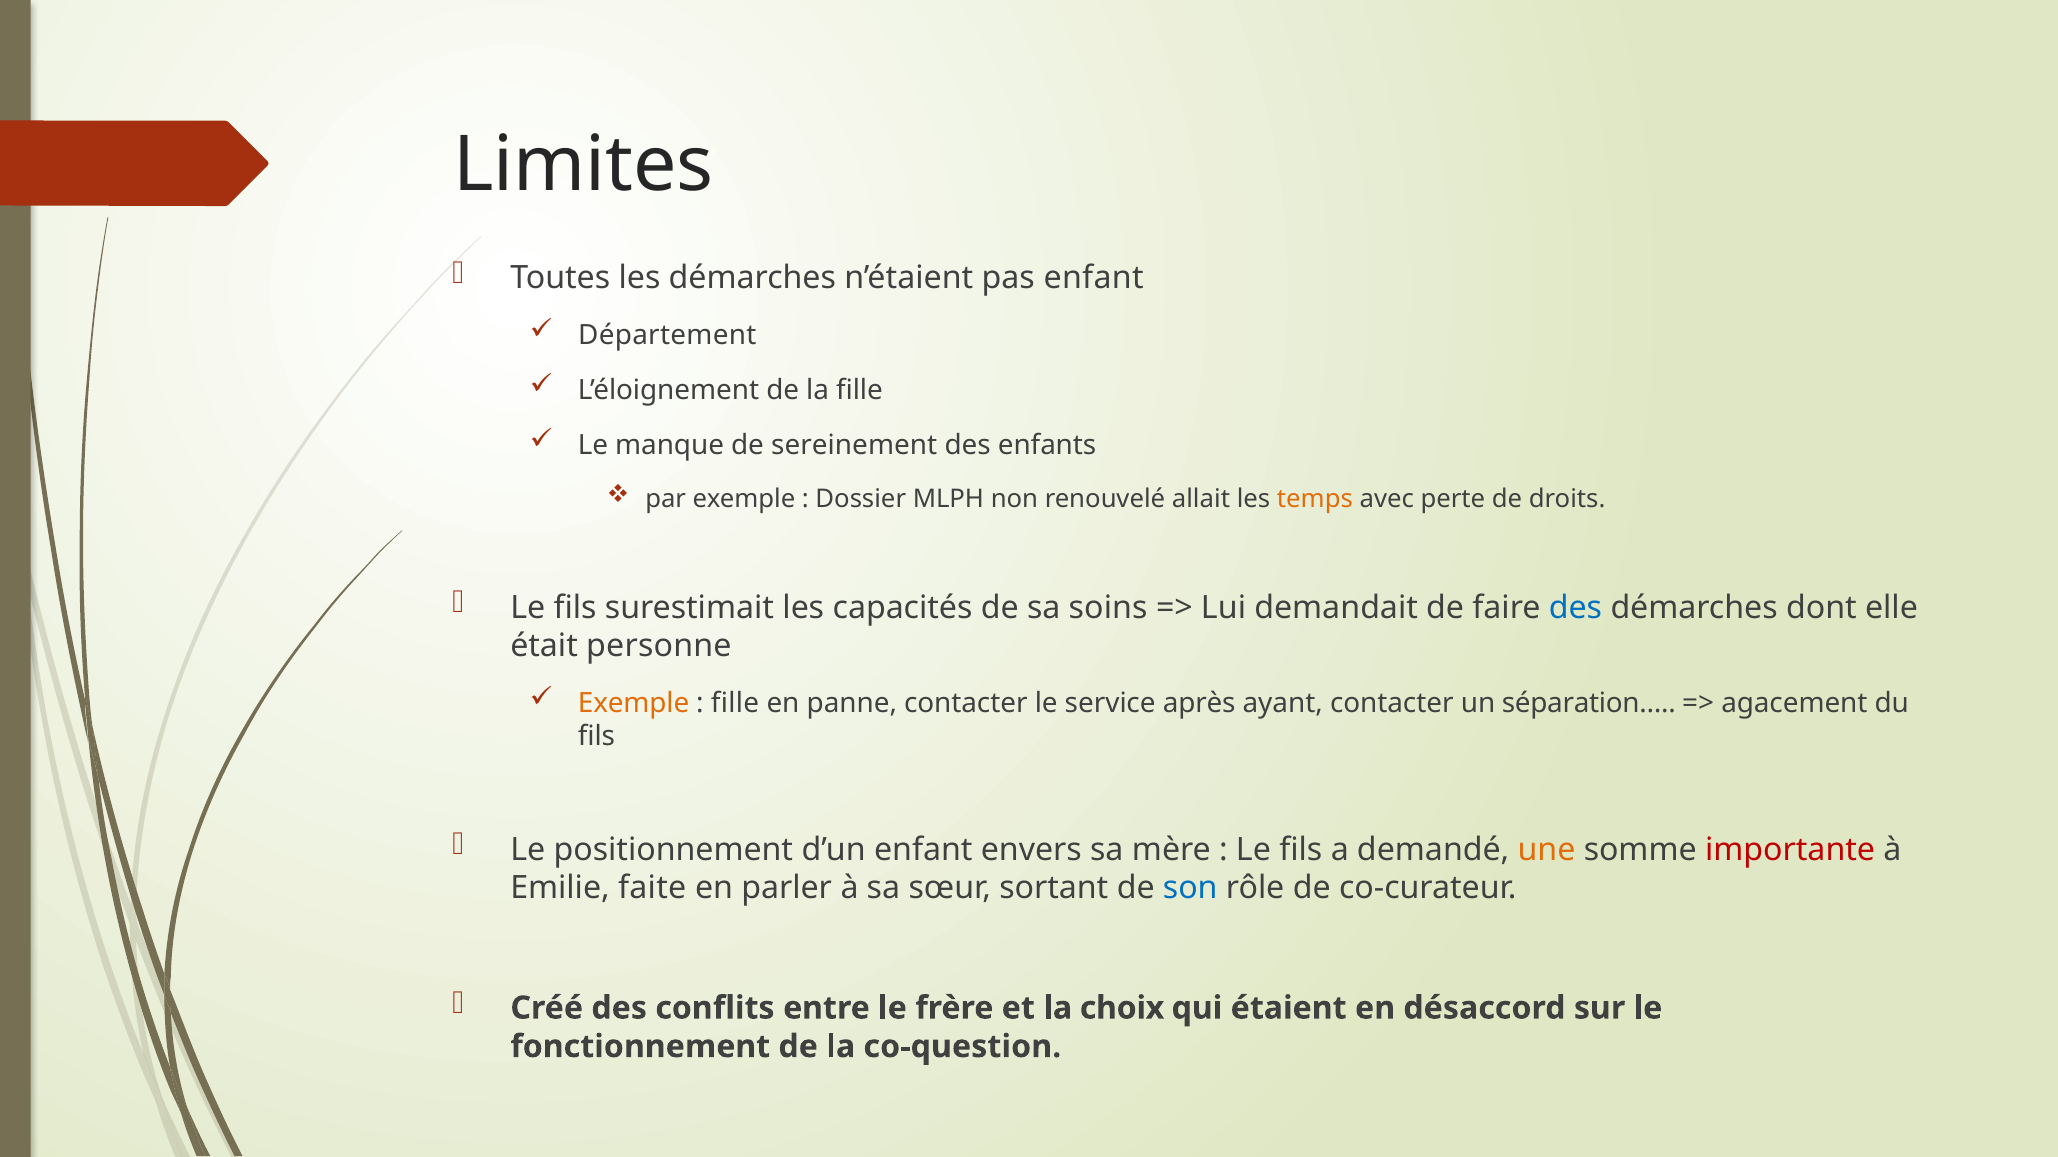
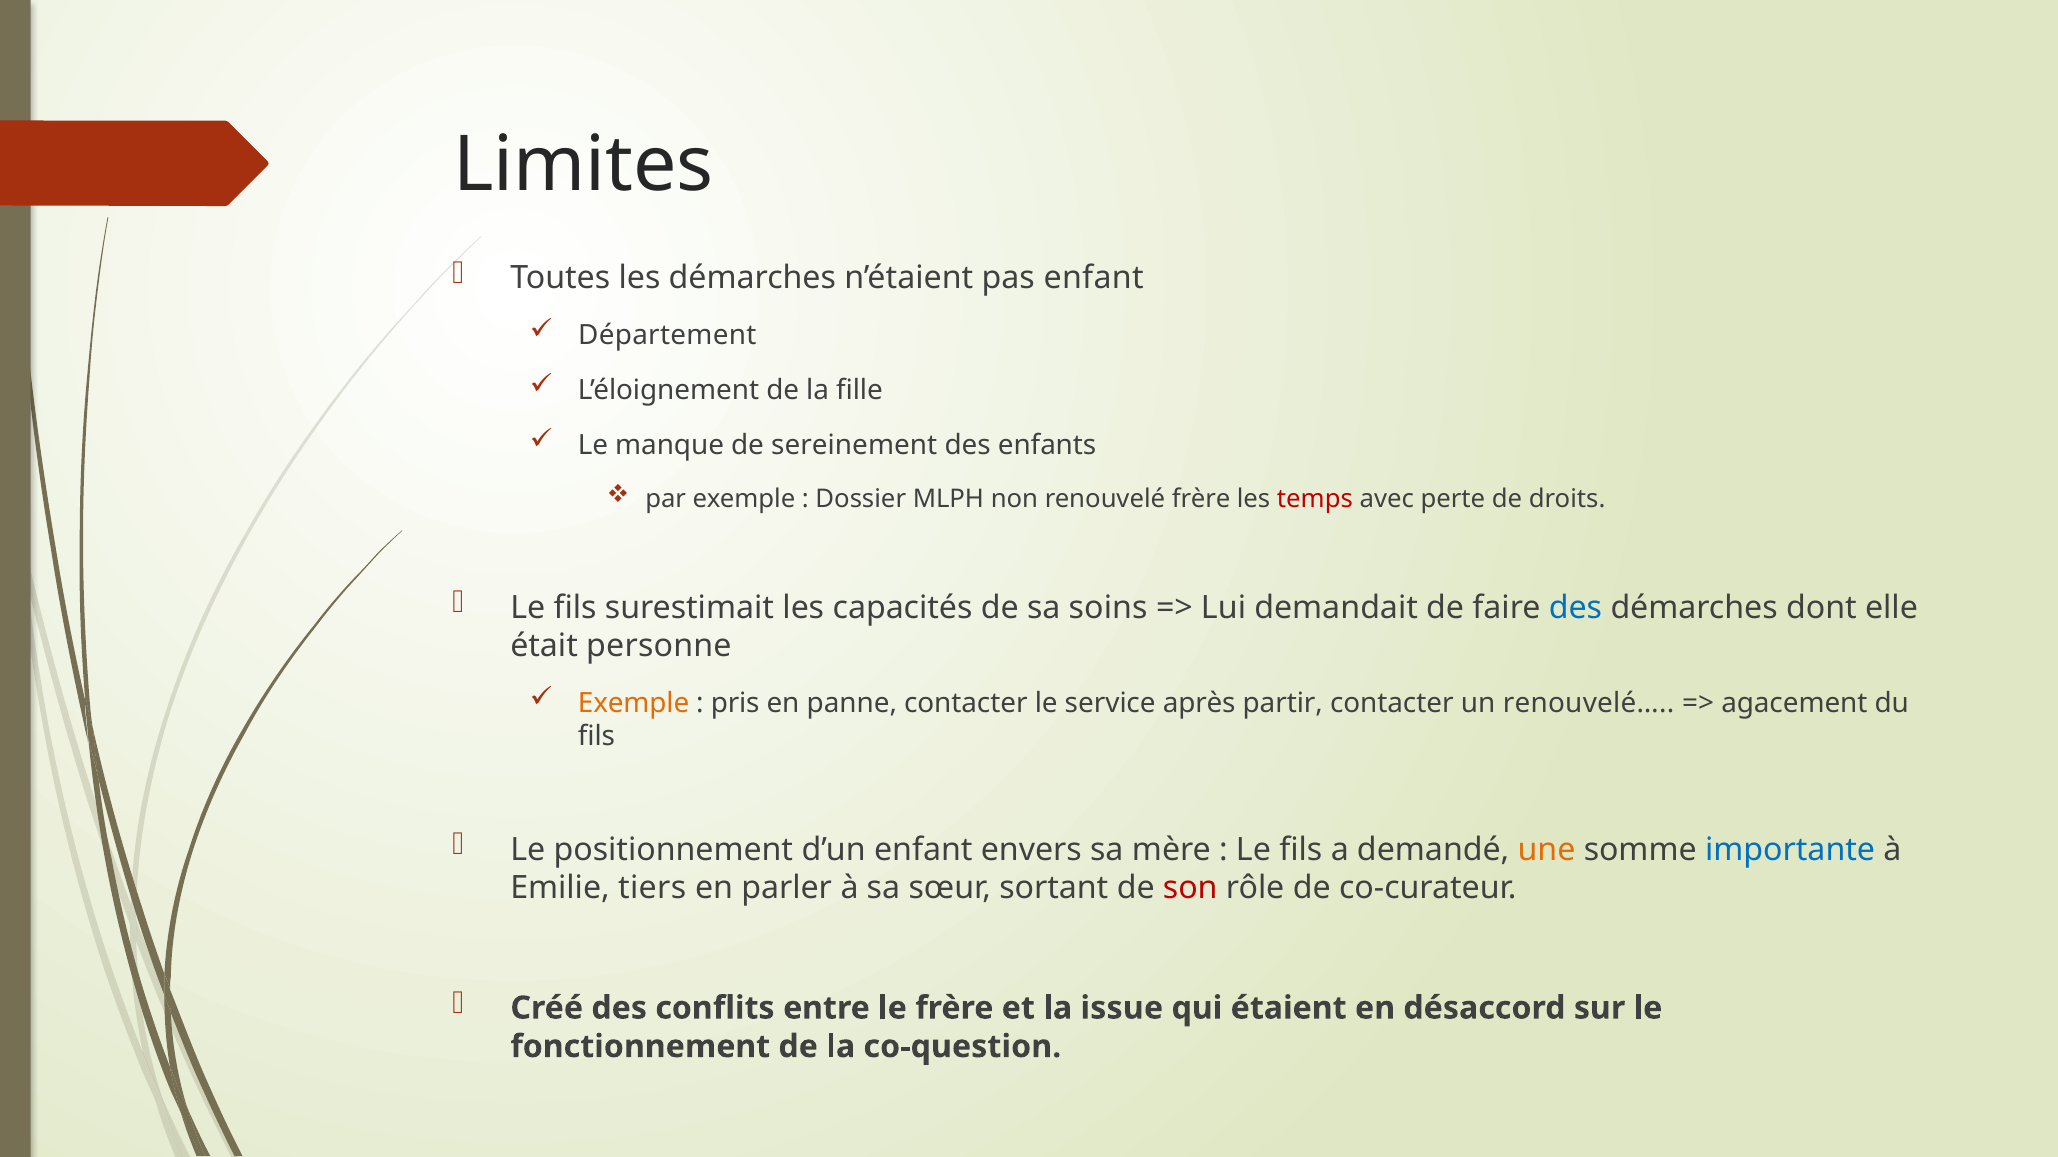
renouvelé allait: allait -> frère
temps colour: orange -> red
fille at (735, 704): fille -> pris
ayant: ayant -> partir
séparation…: séparation… -> renouvelé…
importante colour: red -> blue
faite: faite -> tiers
son colour: blue -> red
choix: choix -> issue
